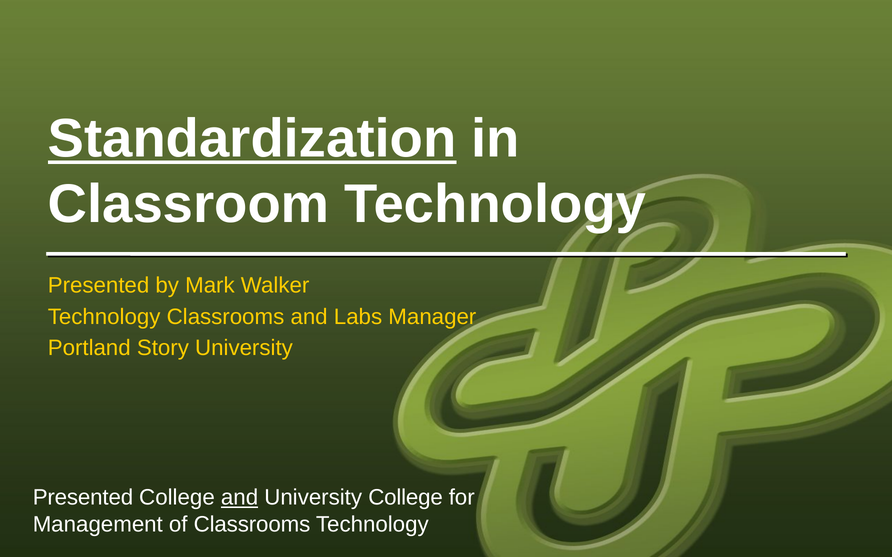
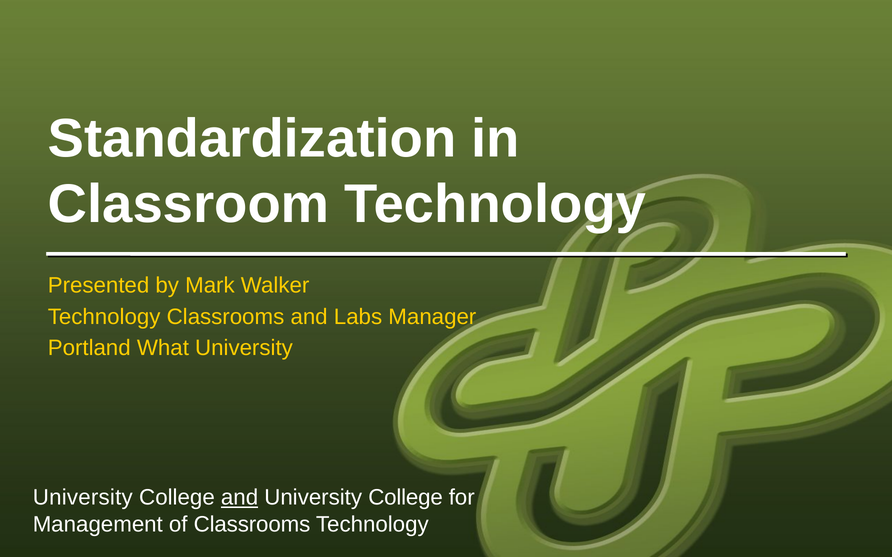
Standardization underline: present -> none
Story: Story -> What
Presented at (83, 498): Presented -> University
